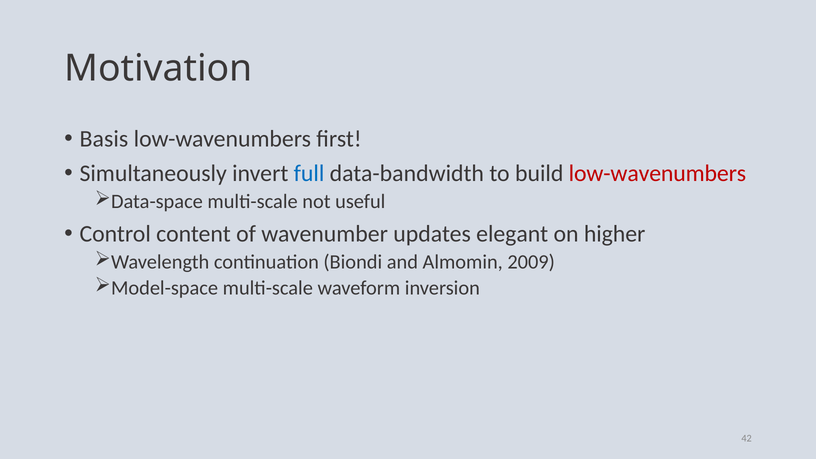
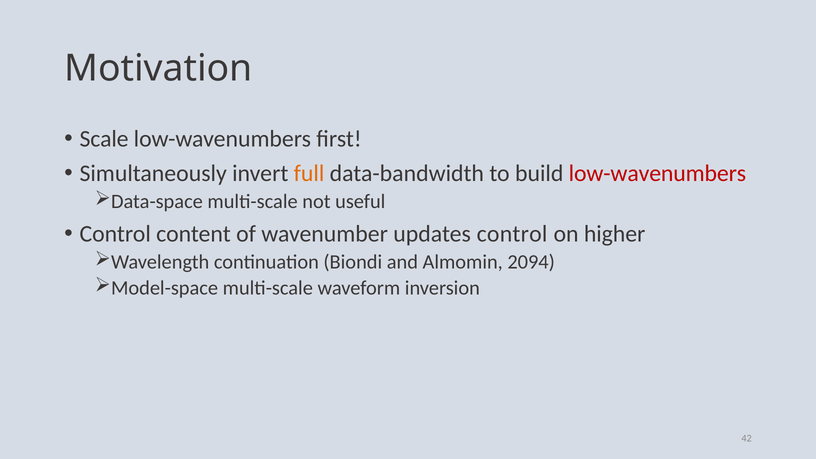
Basis: Basis -> Scale
full colour: blue -> orange
updates elegant: elegant -> control
2009: 2009 -> 2094
